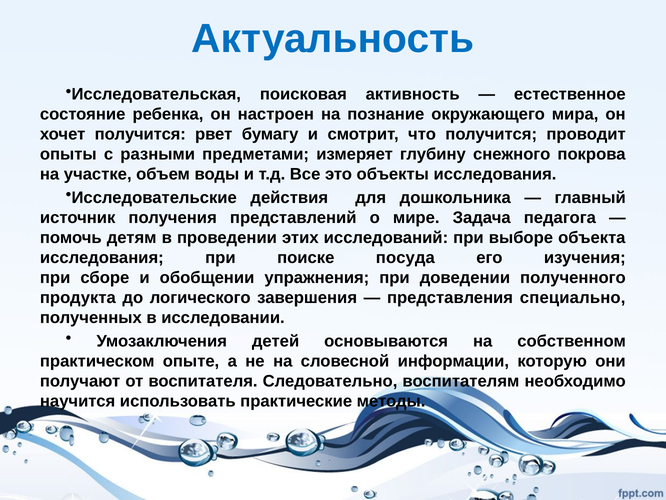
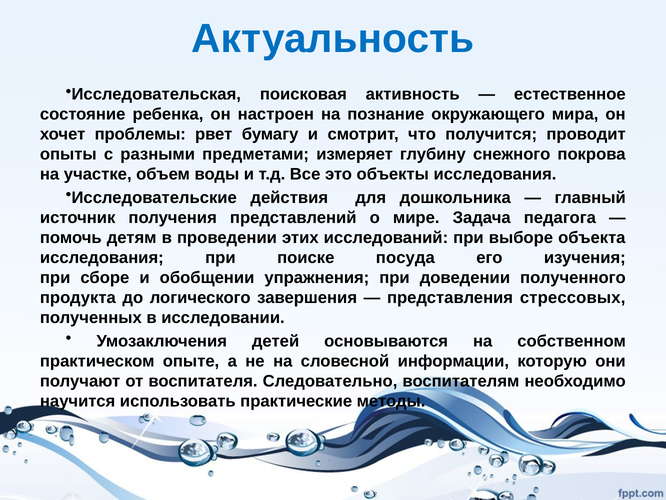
хочет получится: получится -> проблемы
специально: специально -> стрессовых
